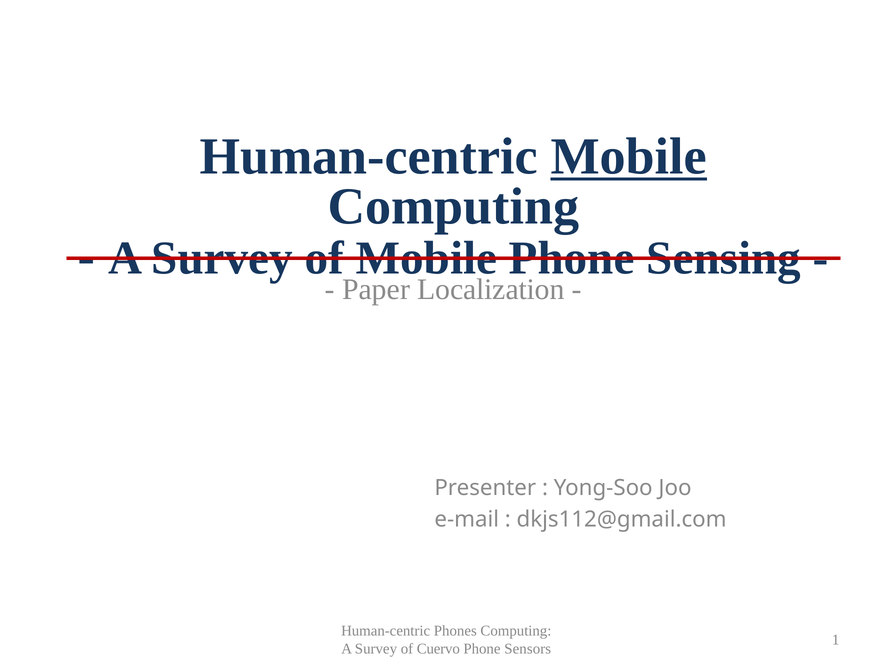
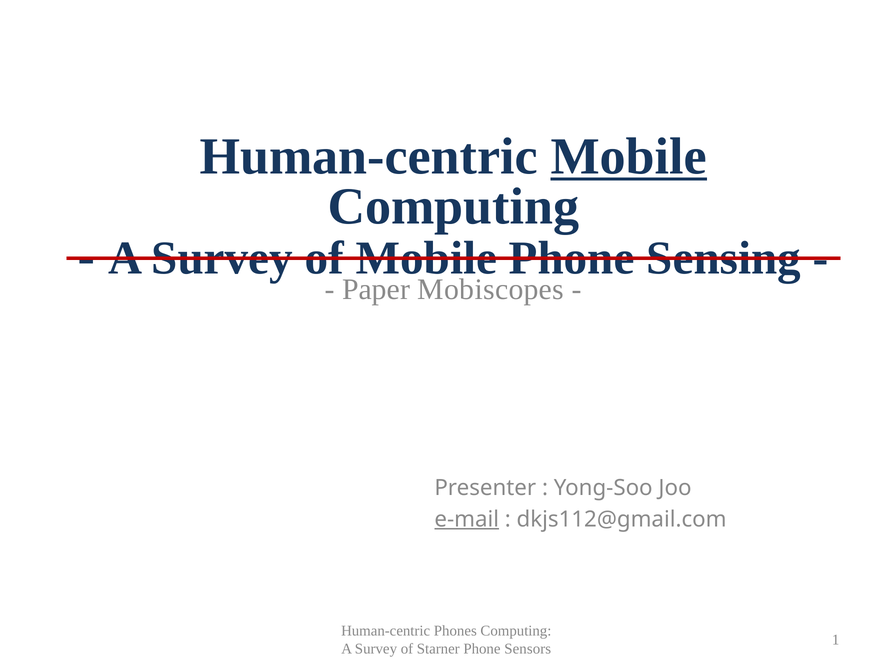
Localization: Localization -> Mobiscopes
e-mail underline: none -> present
Cuervo: Cuervo -> Starner
